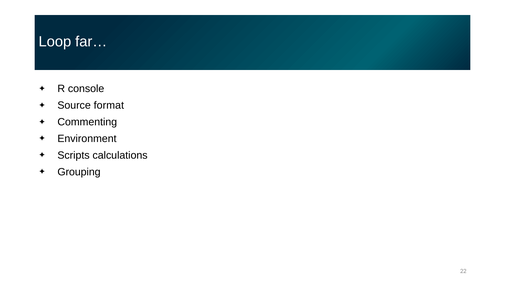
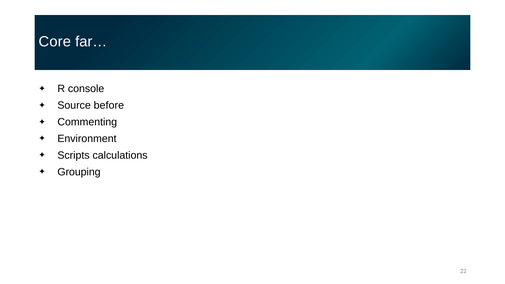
Loop: Loop -> Core
format: format -> before
